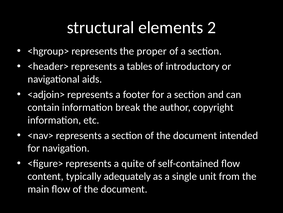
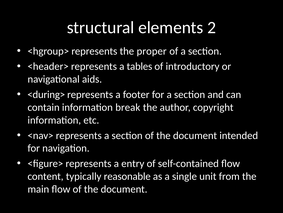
<adjoin>: <adjoin> -> <during>
quite: quite -> entry
adequately: adequately -> reasonable
